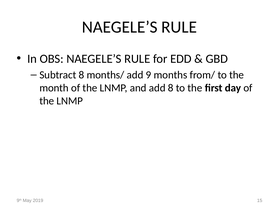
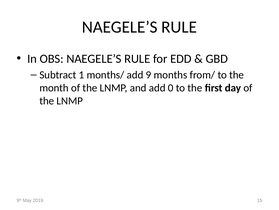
Subtract 8: 8 -> 1
add 8: 8 -> 0
